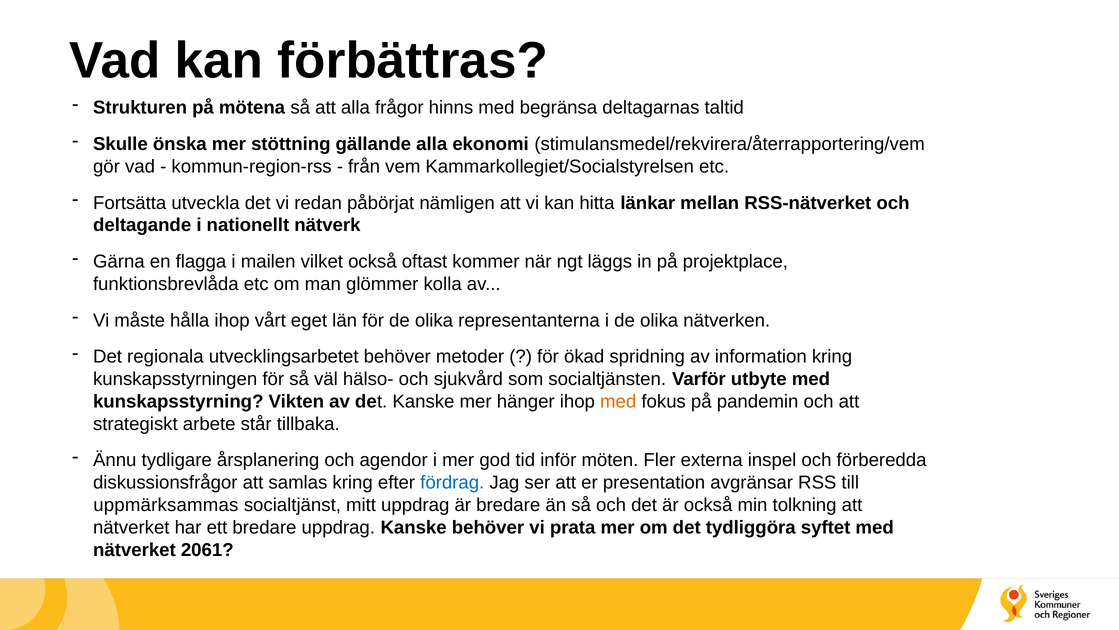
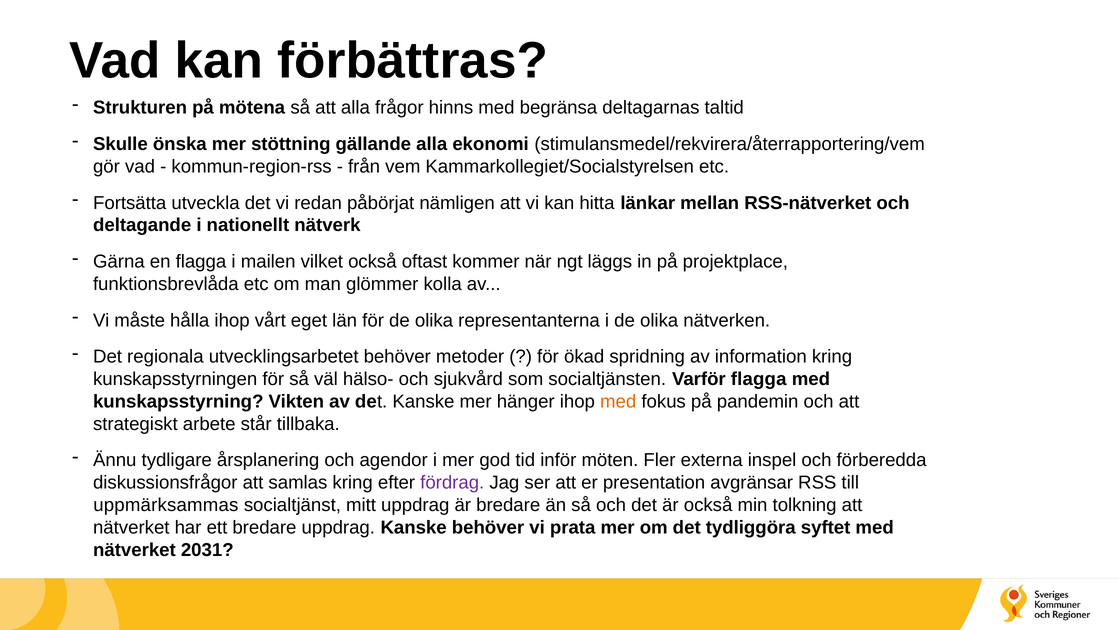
Varför utbyte: utbyte -> flagga
fördrag colour: blue -> purple
2061: 2061 -> 2031
